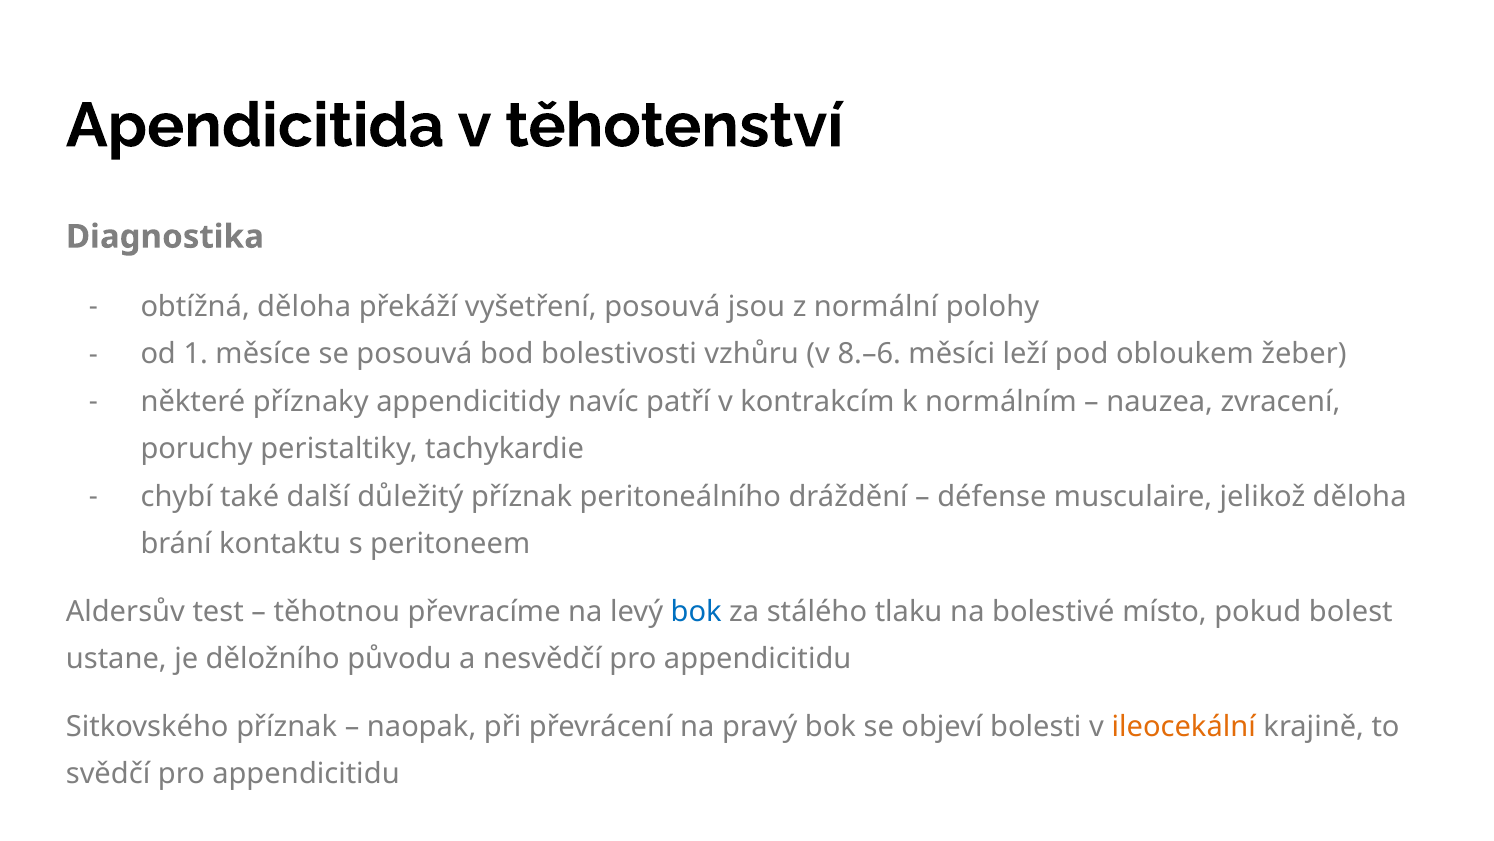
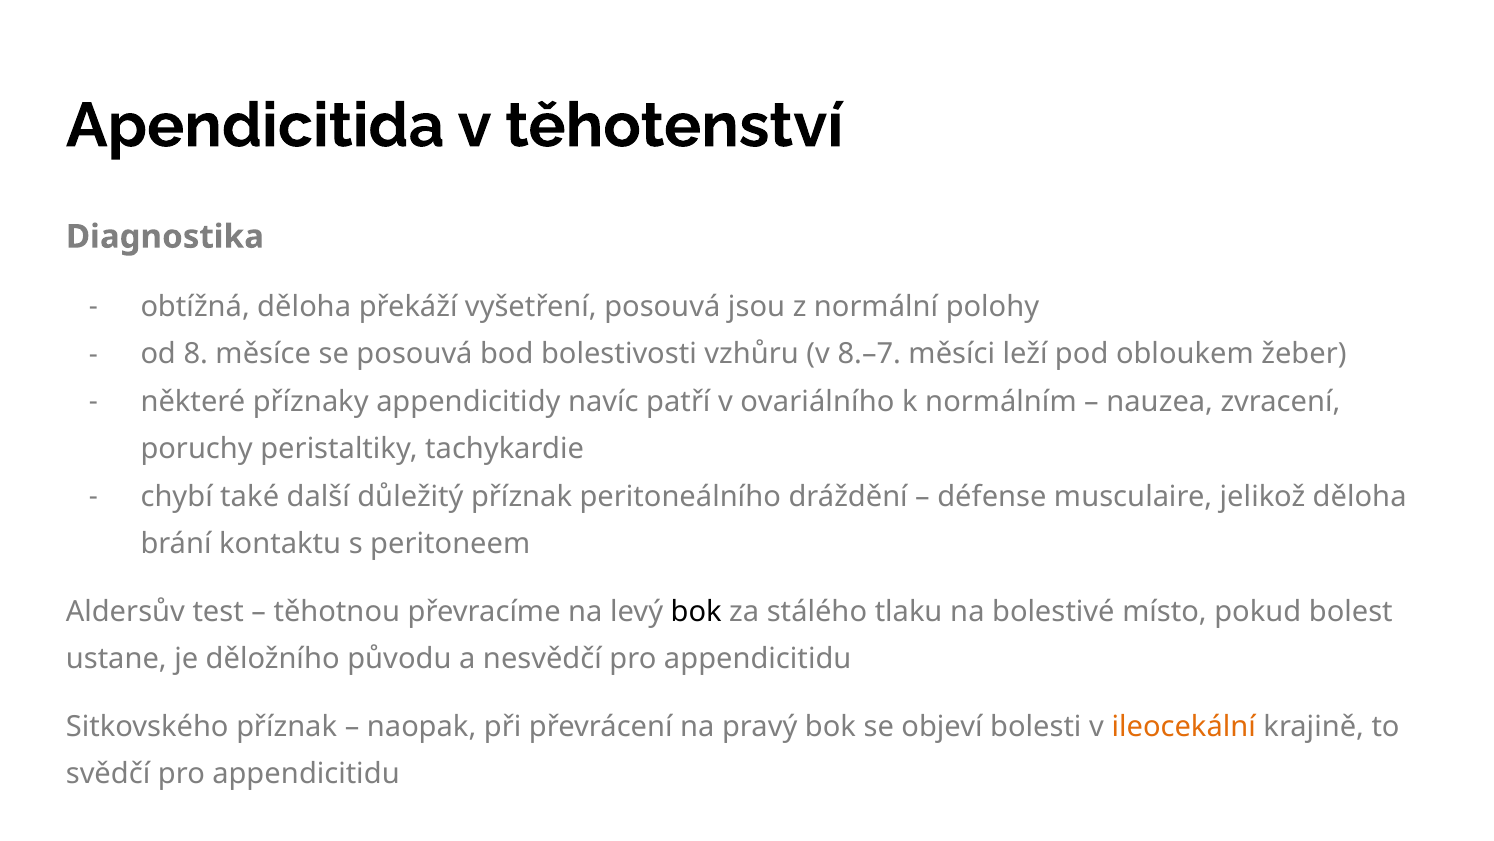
1: 1 -> 8
8.–6: 8.–6 -> 8.–7
kontrakcím: kontrakcím -> ovariálního
bok at (696, 611) colour: blue -> black
